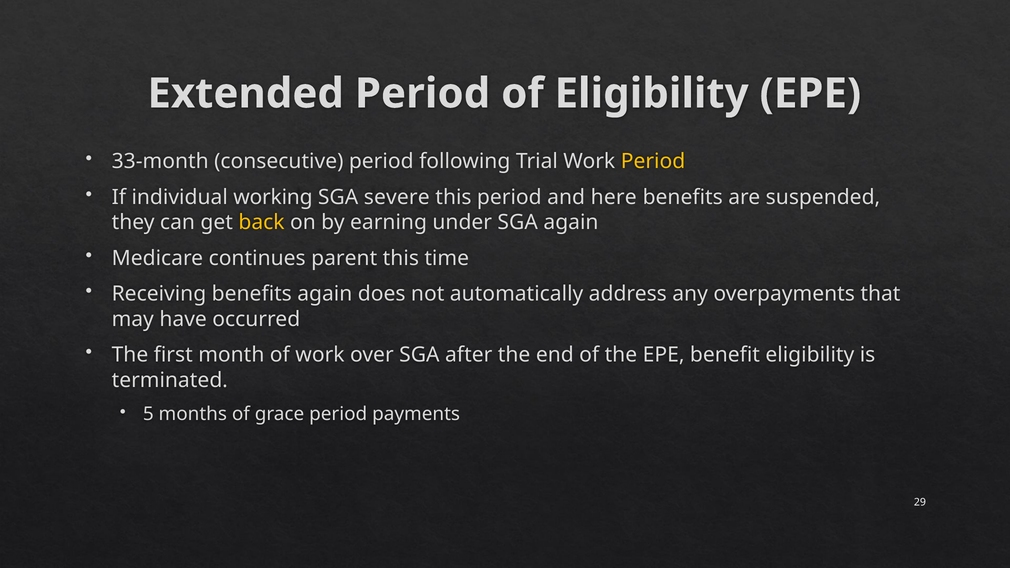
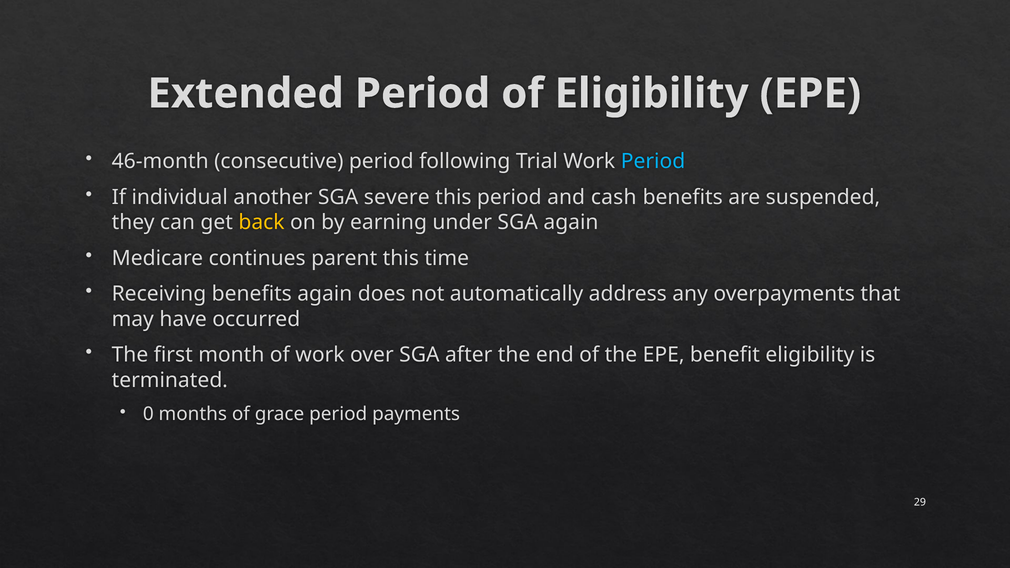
33-month: 33-month -> 46-month
Period at (653, 161) colour: yellow -> light blue
working: working -> another
here: here -> cash
5: 5 -> 0
